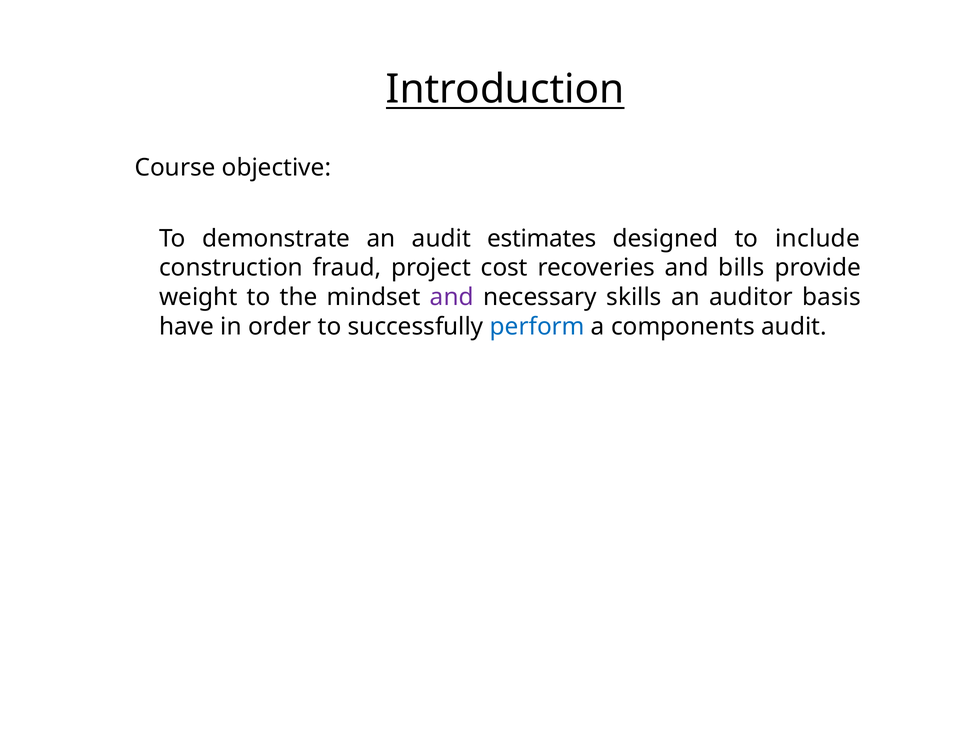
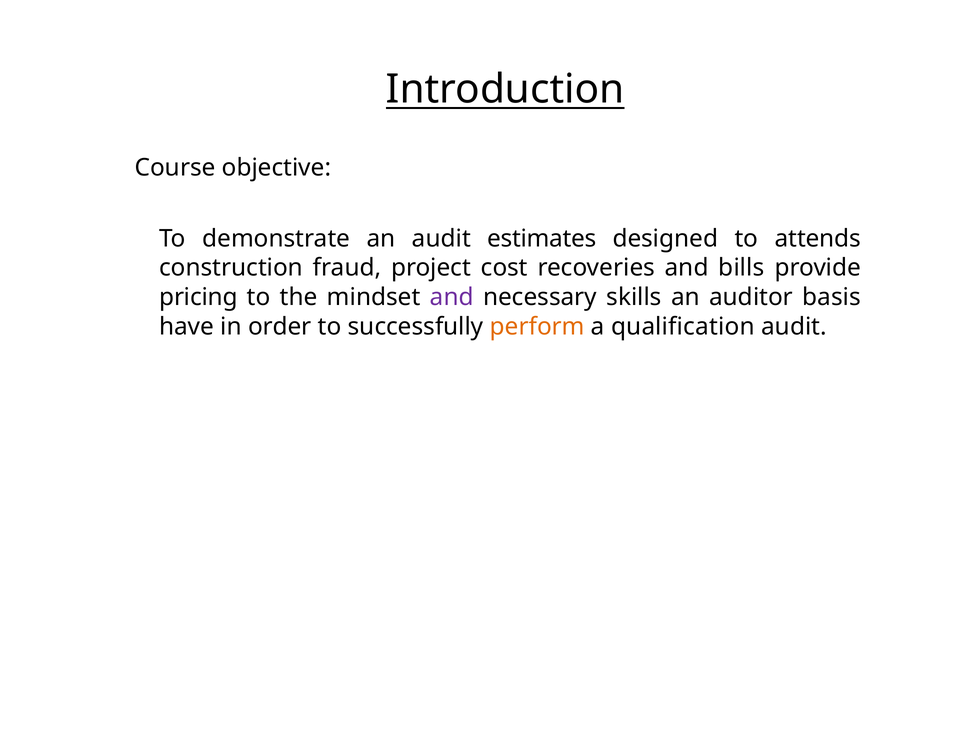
include: include -> attends
weight: weight -> pricing
perform colour: blue -> orange
components: components -> qualification
